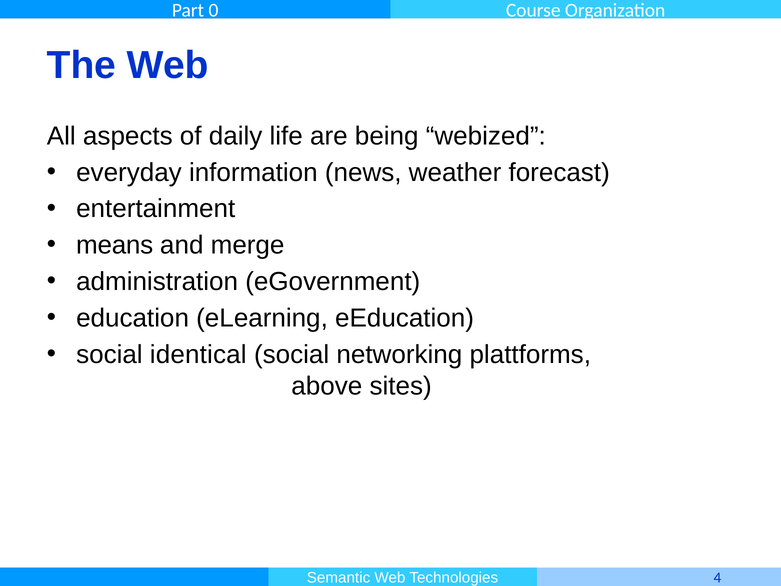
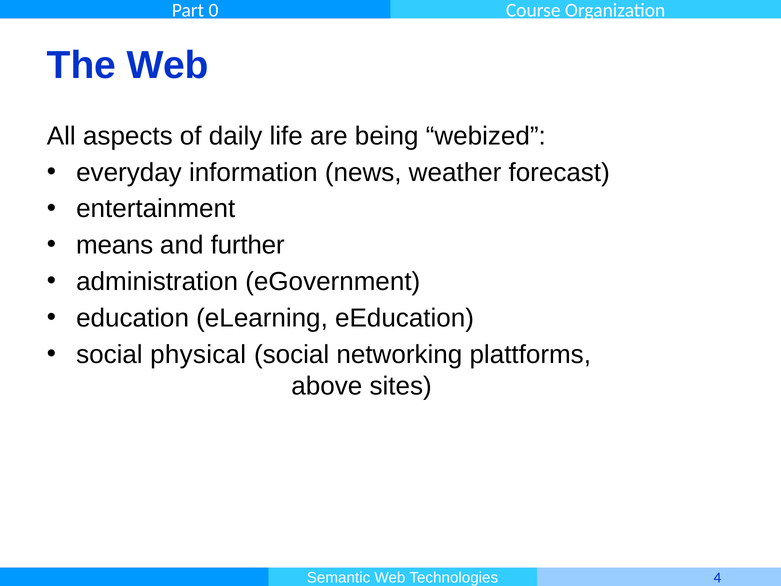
merge: merge -> further
identical: identical -> physical
